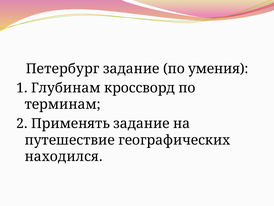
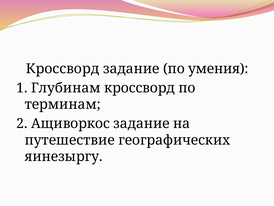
Петербург at (63, 69): Петербург -> Кроссворд
Применять: Применять -> Ащиворкос
находился: находился -> яинезыргу
